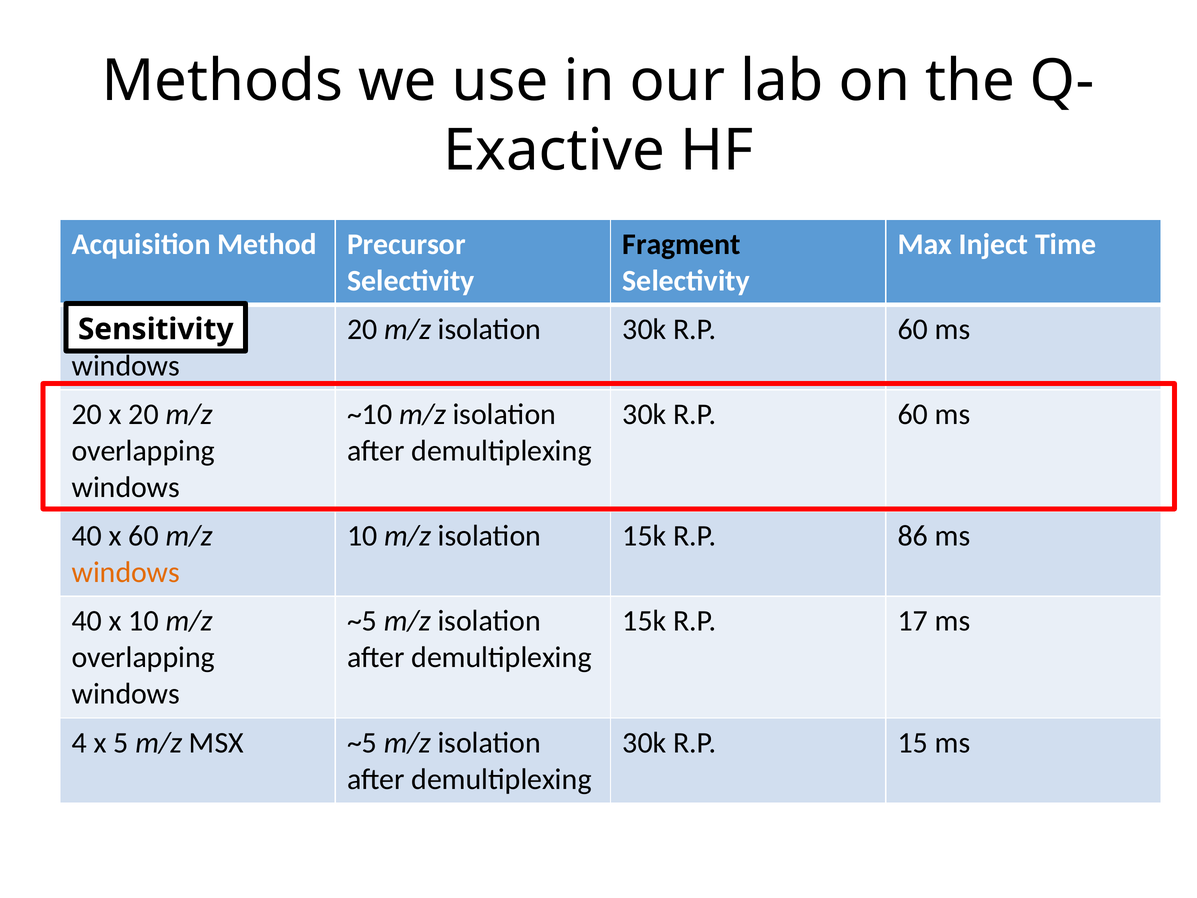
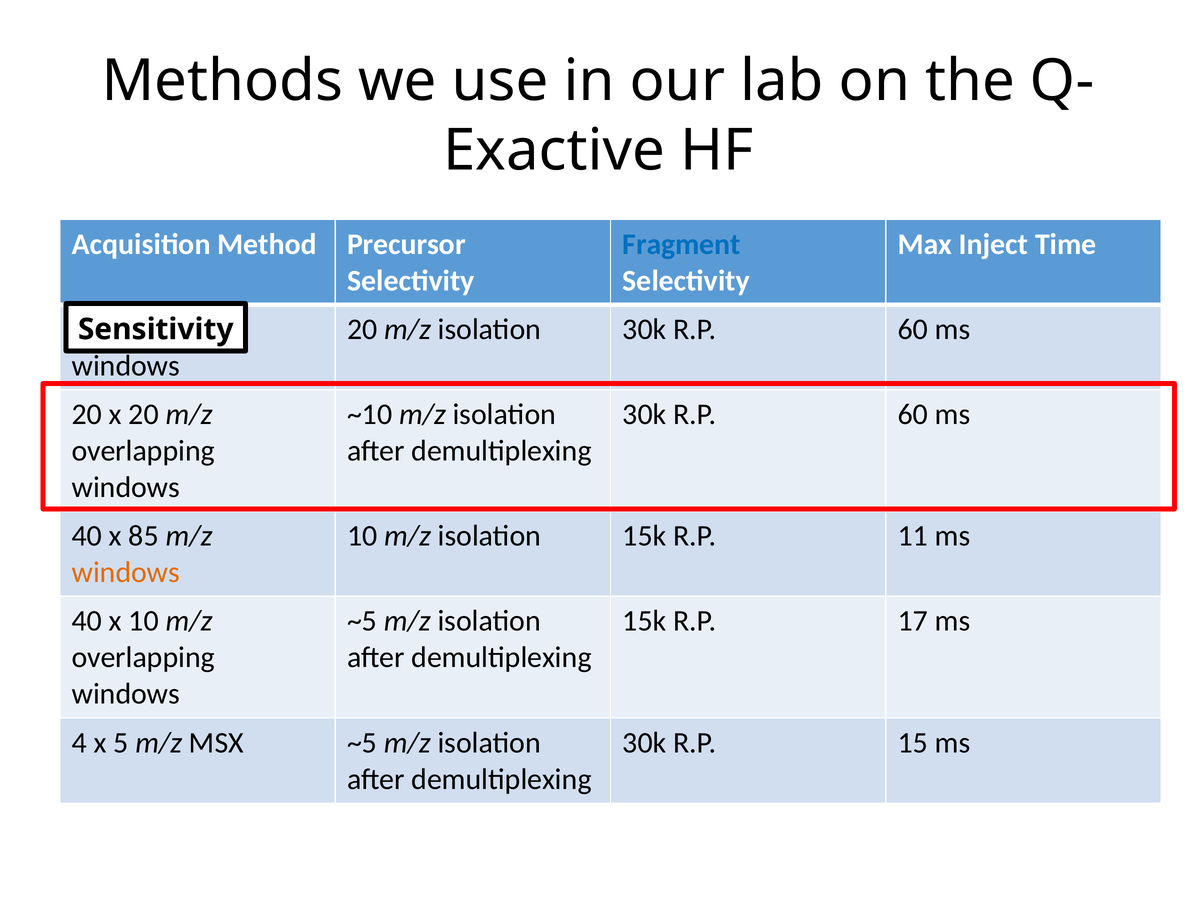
Fragment colour: black -> blue
x 60: 60 -> 85
86: 86 -> 11
